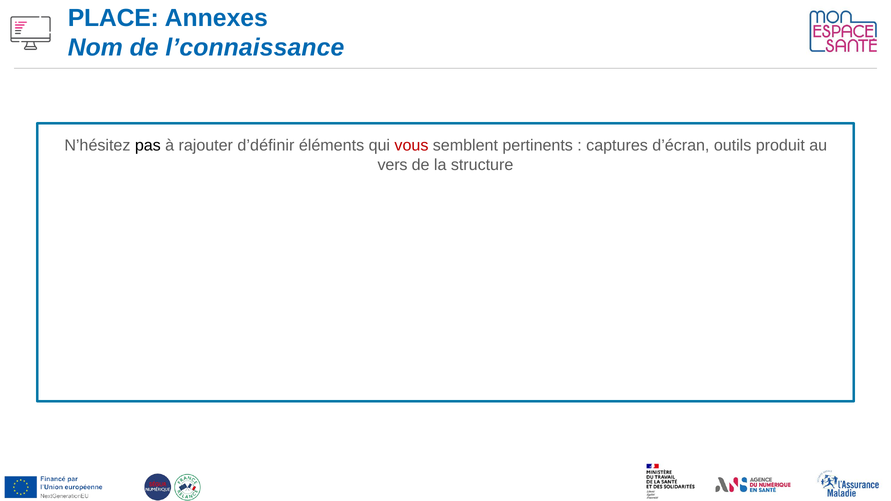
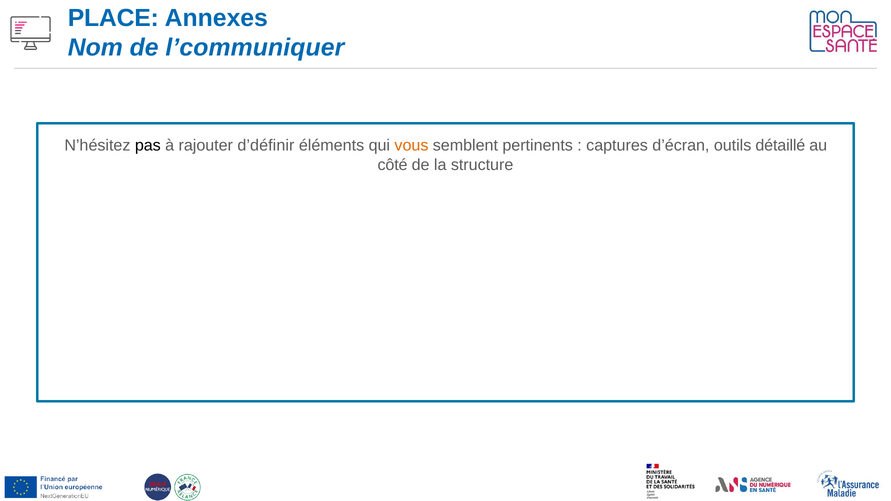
l’connaissance: l’connaissance -> l’communiquer
vous colour: red -> orange
produit: produit -> détaillé
vers: vers -> côté
